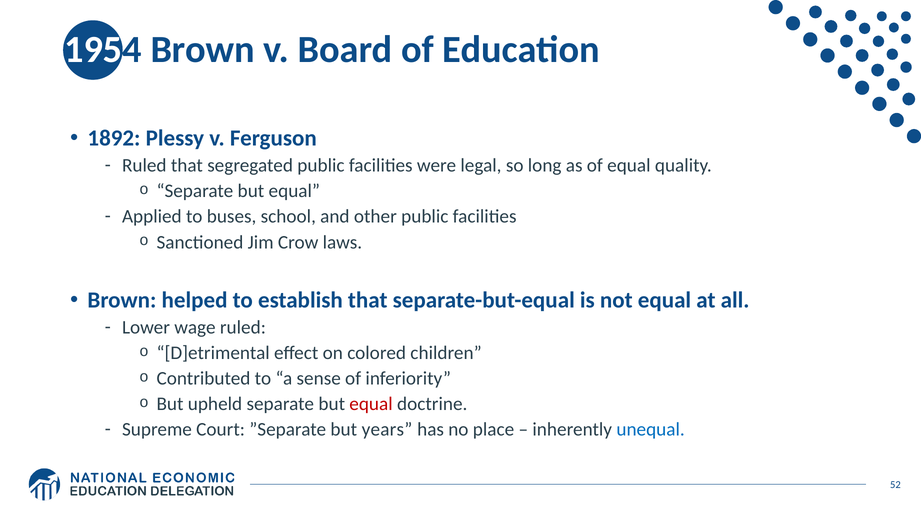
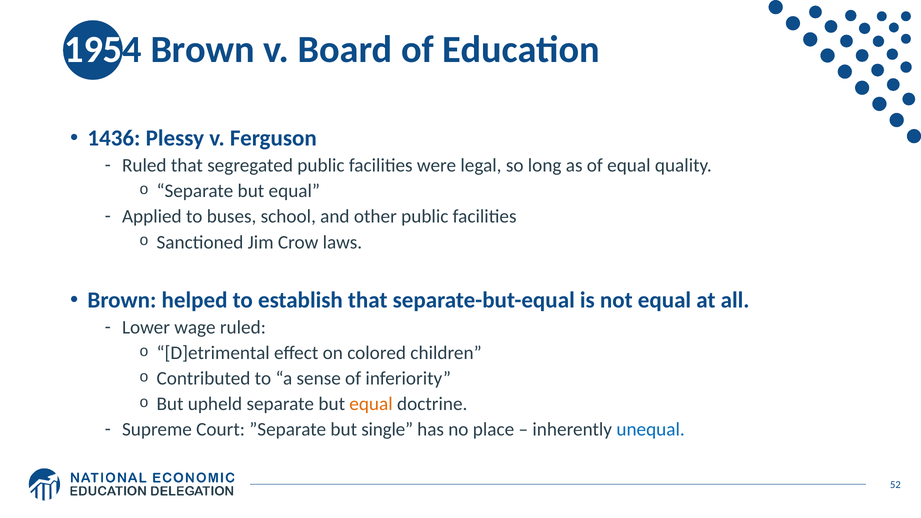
1892: 1892 -> 1436
equal at (371, 404) colour: red -> orange
years: years -> single
